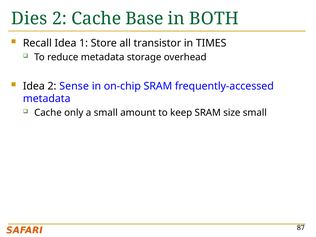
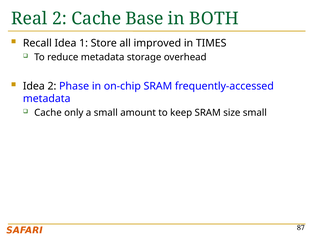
Dies: Dies -> Real
transistor: transistor -> improved
Sense: Sense -> Phase
